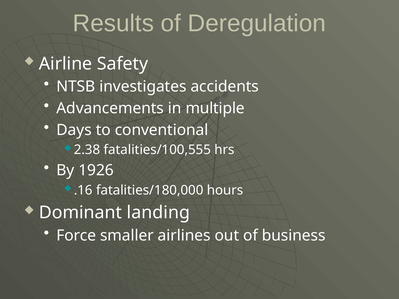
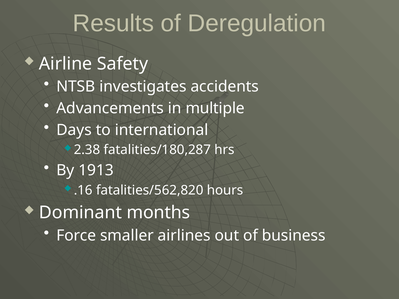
conventional: conventional -> international
fatalities/100,555: fatalities/100,555 -> fatalities/180,287
1926: 1926 -> 1913
fatalities/180,000: fatalities/180,000 -> fatalities/562,820
landing: landing -> months
